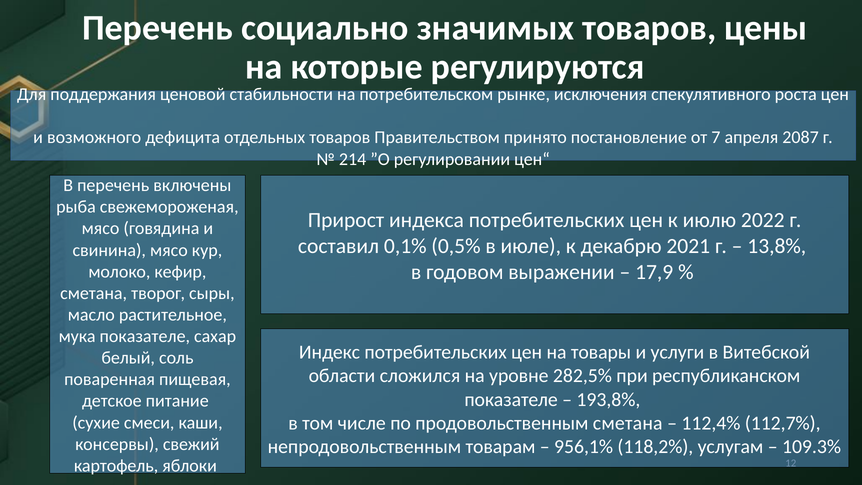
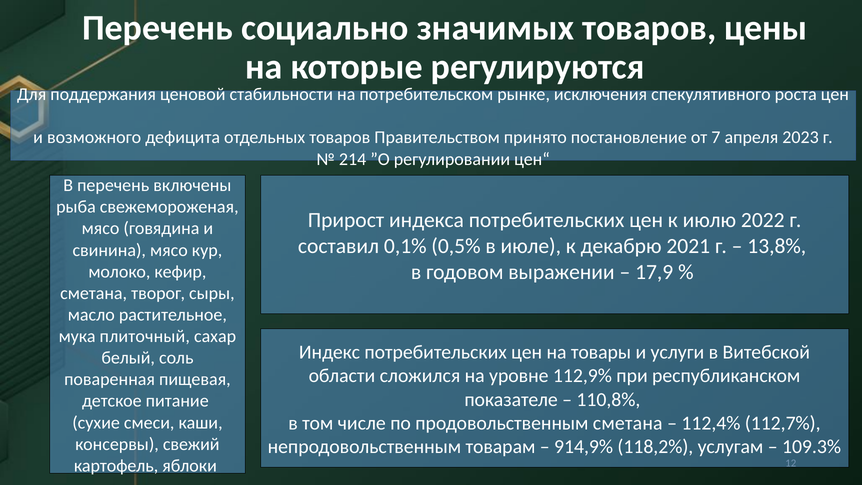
2087: 2087 -> 2023
мука показателе: показателе -> плиточный
282,5%: 282,5% -> 112,9%
193,8%: 193,8% -> 110,8%
956,1%: 956,1% -> 914,9%
